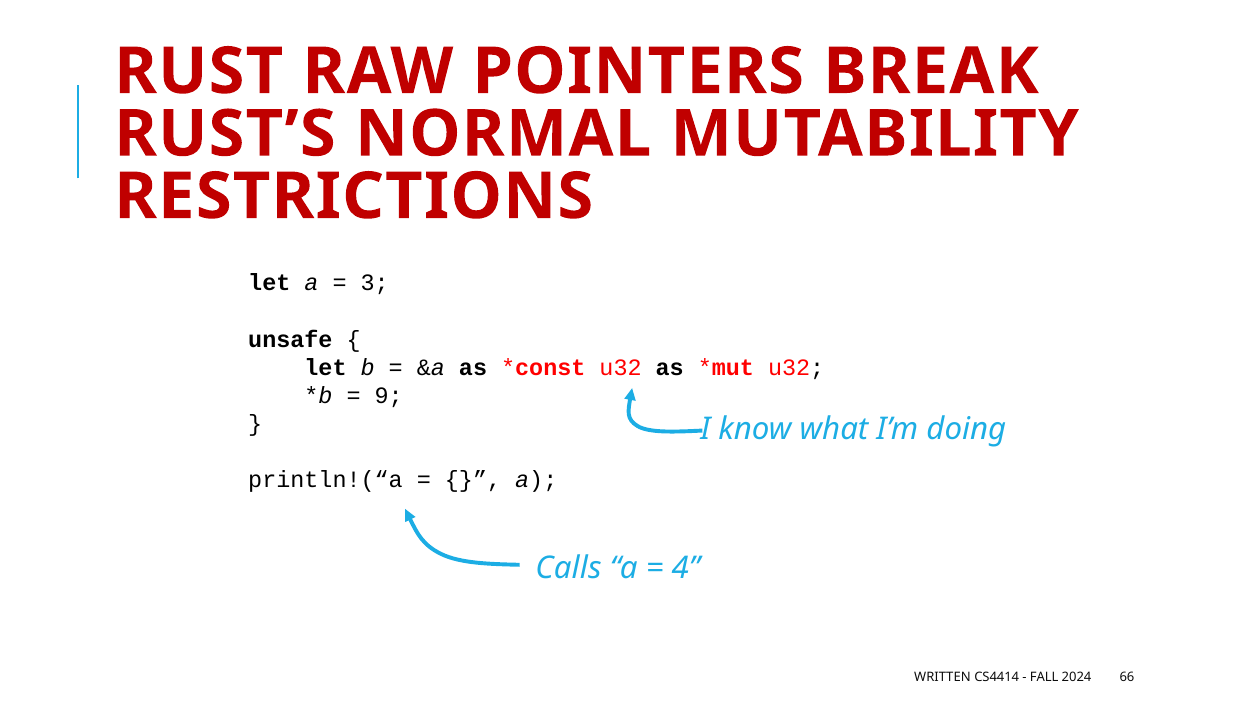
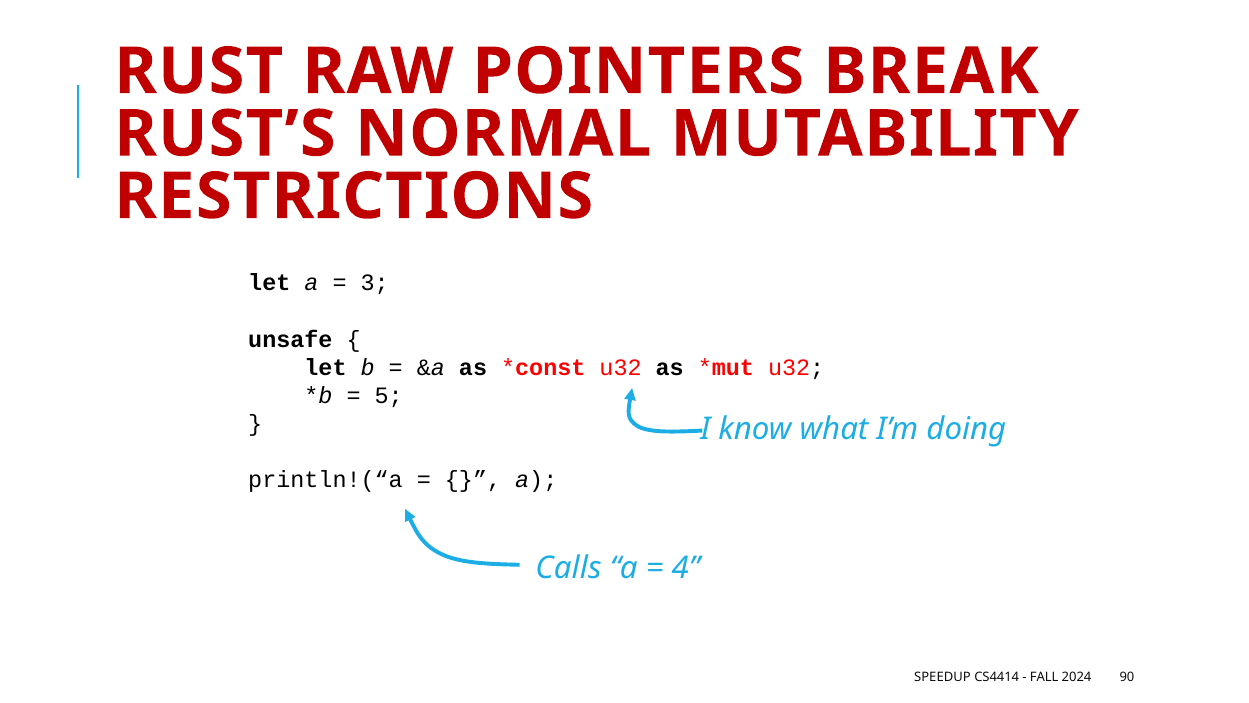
9: 9 -> 5
WRITTEN: WRITTEN -> SPEEDUP
66: 66 -> 90
